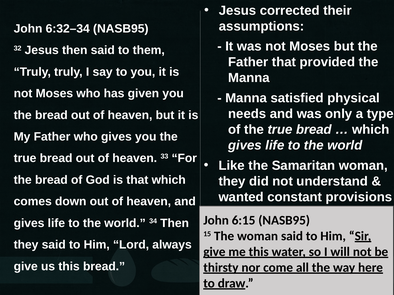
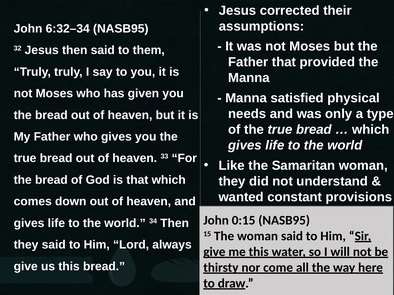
6:15: 6:15 -> 0:15
